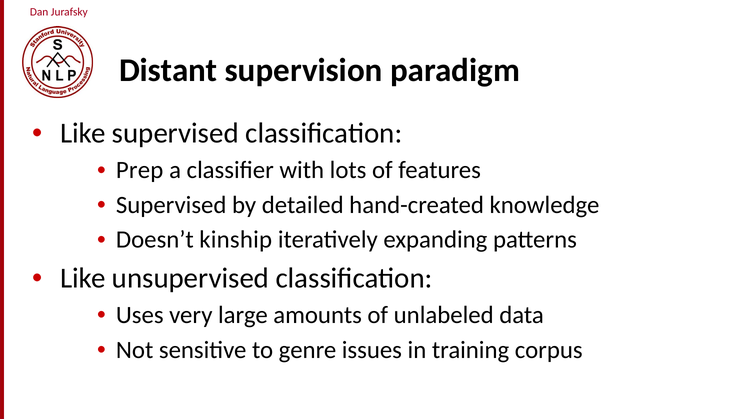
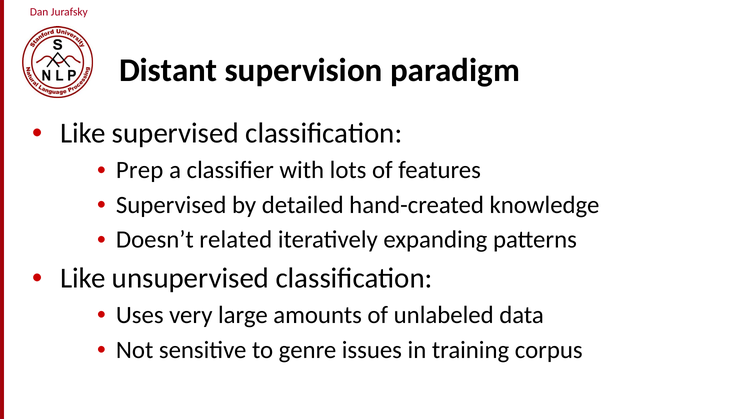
kinship: kinship -> related
